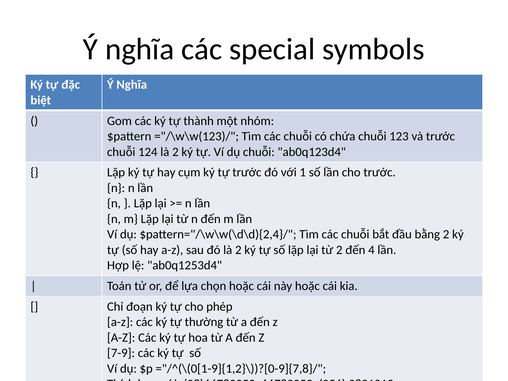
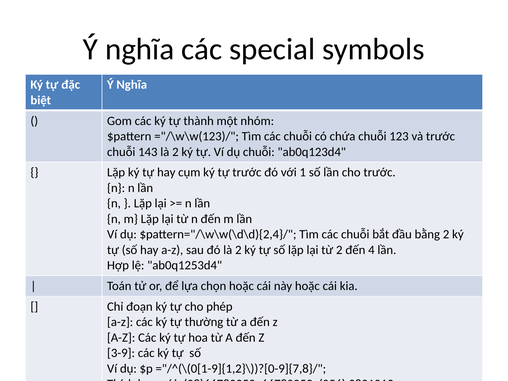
124: 124 -> 143
7-9: 7-9 -> 3-9
